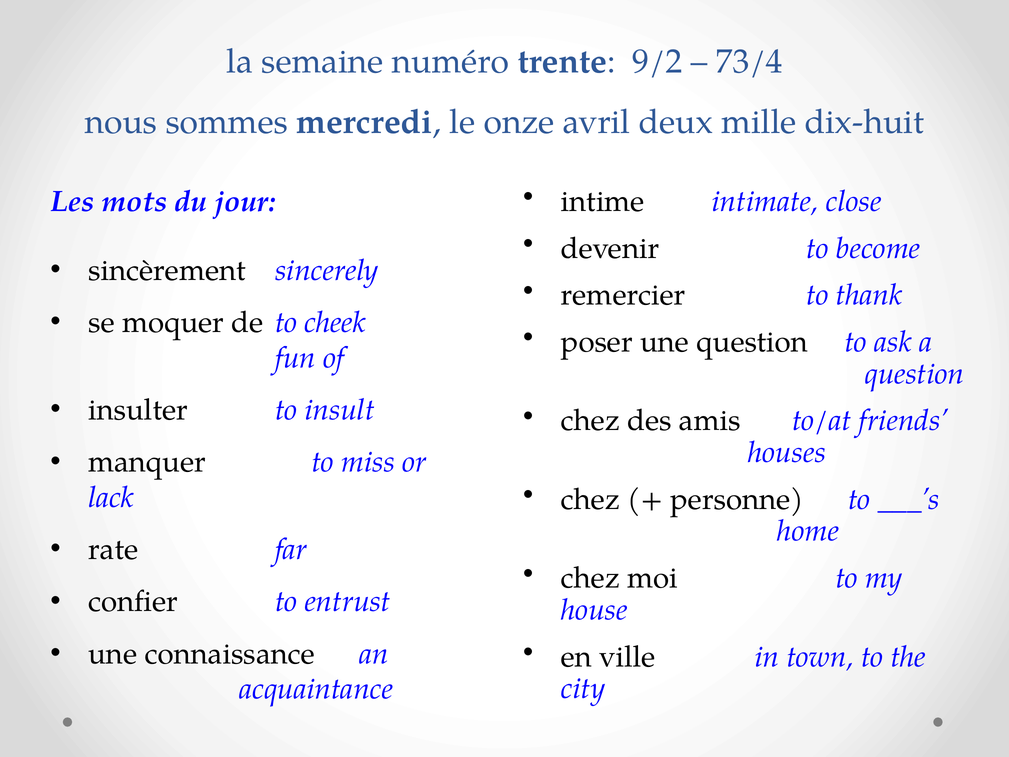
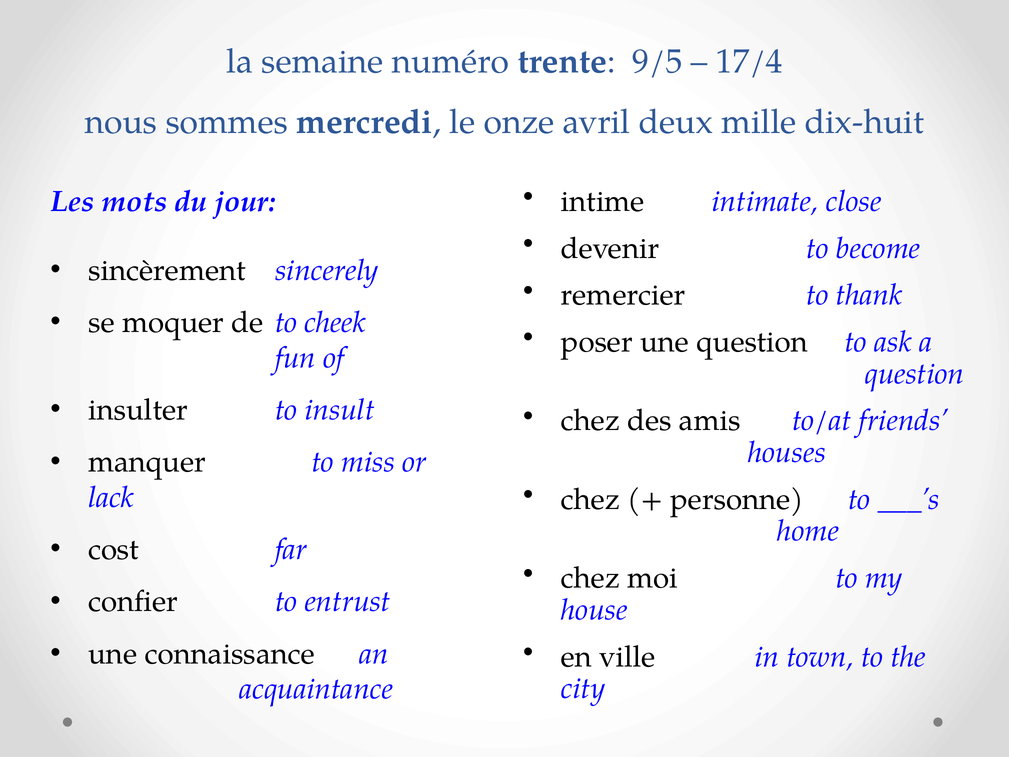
9/2: 9/2 -> 9/5
73/4: 73/4 -> 17/4
rate: rate -> cost
